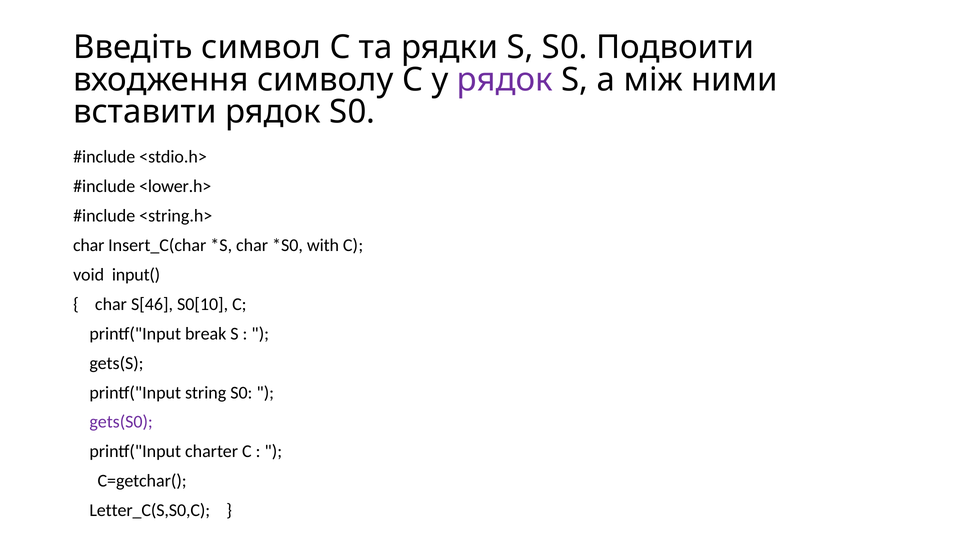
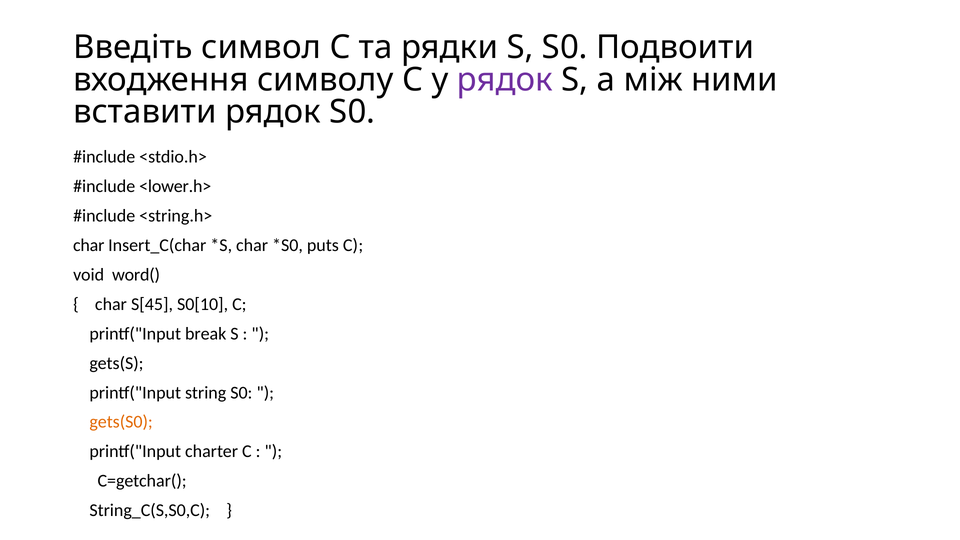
with: with -> puts
input(: input( -> word(
S[46: S[46 -> S[45
gets(S0 colour: purple -> orange
Letter_C(S,S0,C: Letter_C(S,S0,C -> String_C(S,S0,C
